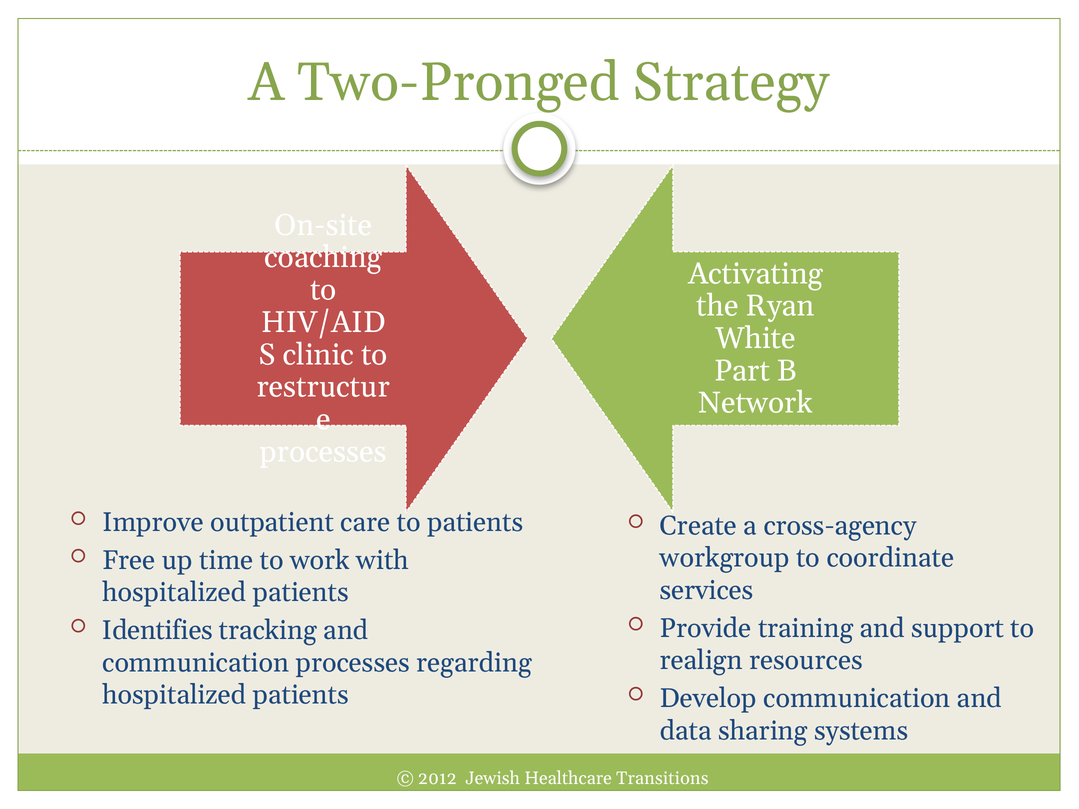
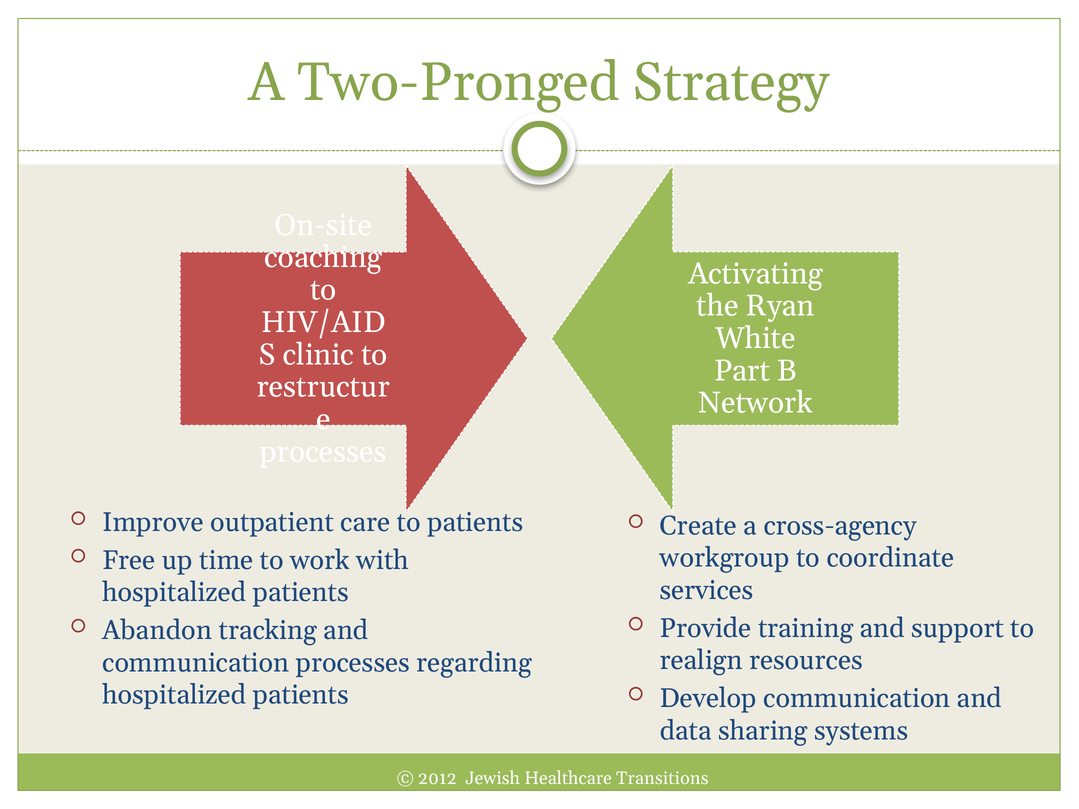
Identifies: Identifies -> Abandon
